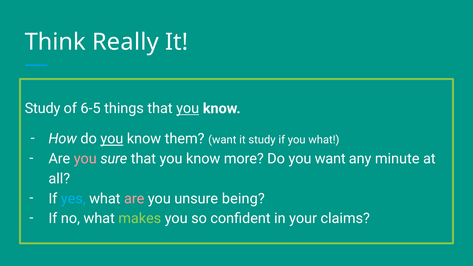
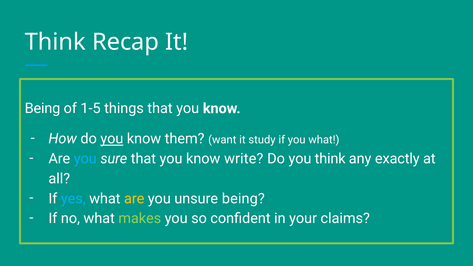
Really: Really -> Recap
Study at (43, 108): Study -> Being
6-5: 6-5 -> 1-5
you at (188, 108) underline: present -> none
you at (85, 159) colour: pink -> light blue
more: more -> write
you want: want -> think
minute: minute -> exactly
are at (134, 199) colour: pink -> yellow
